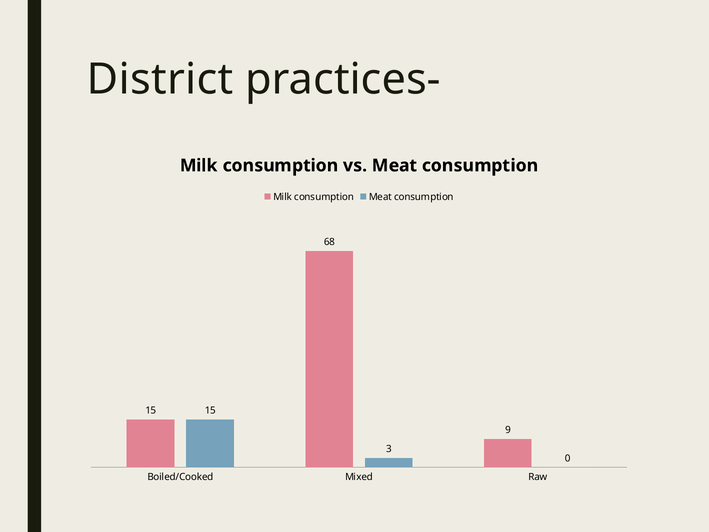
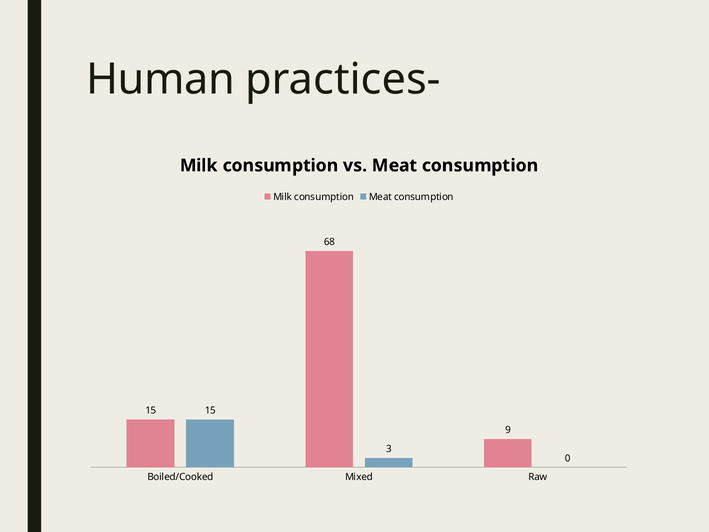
District: District -> Human
